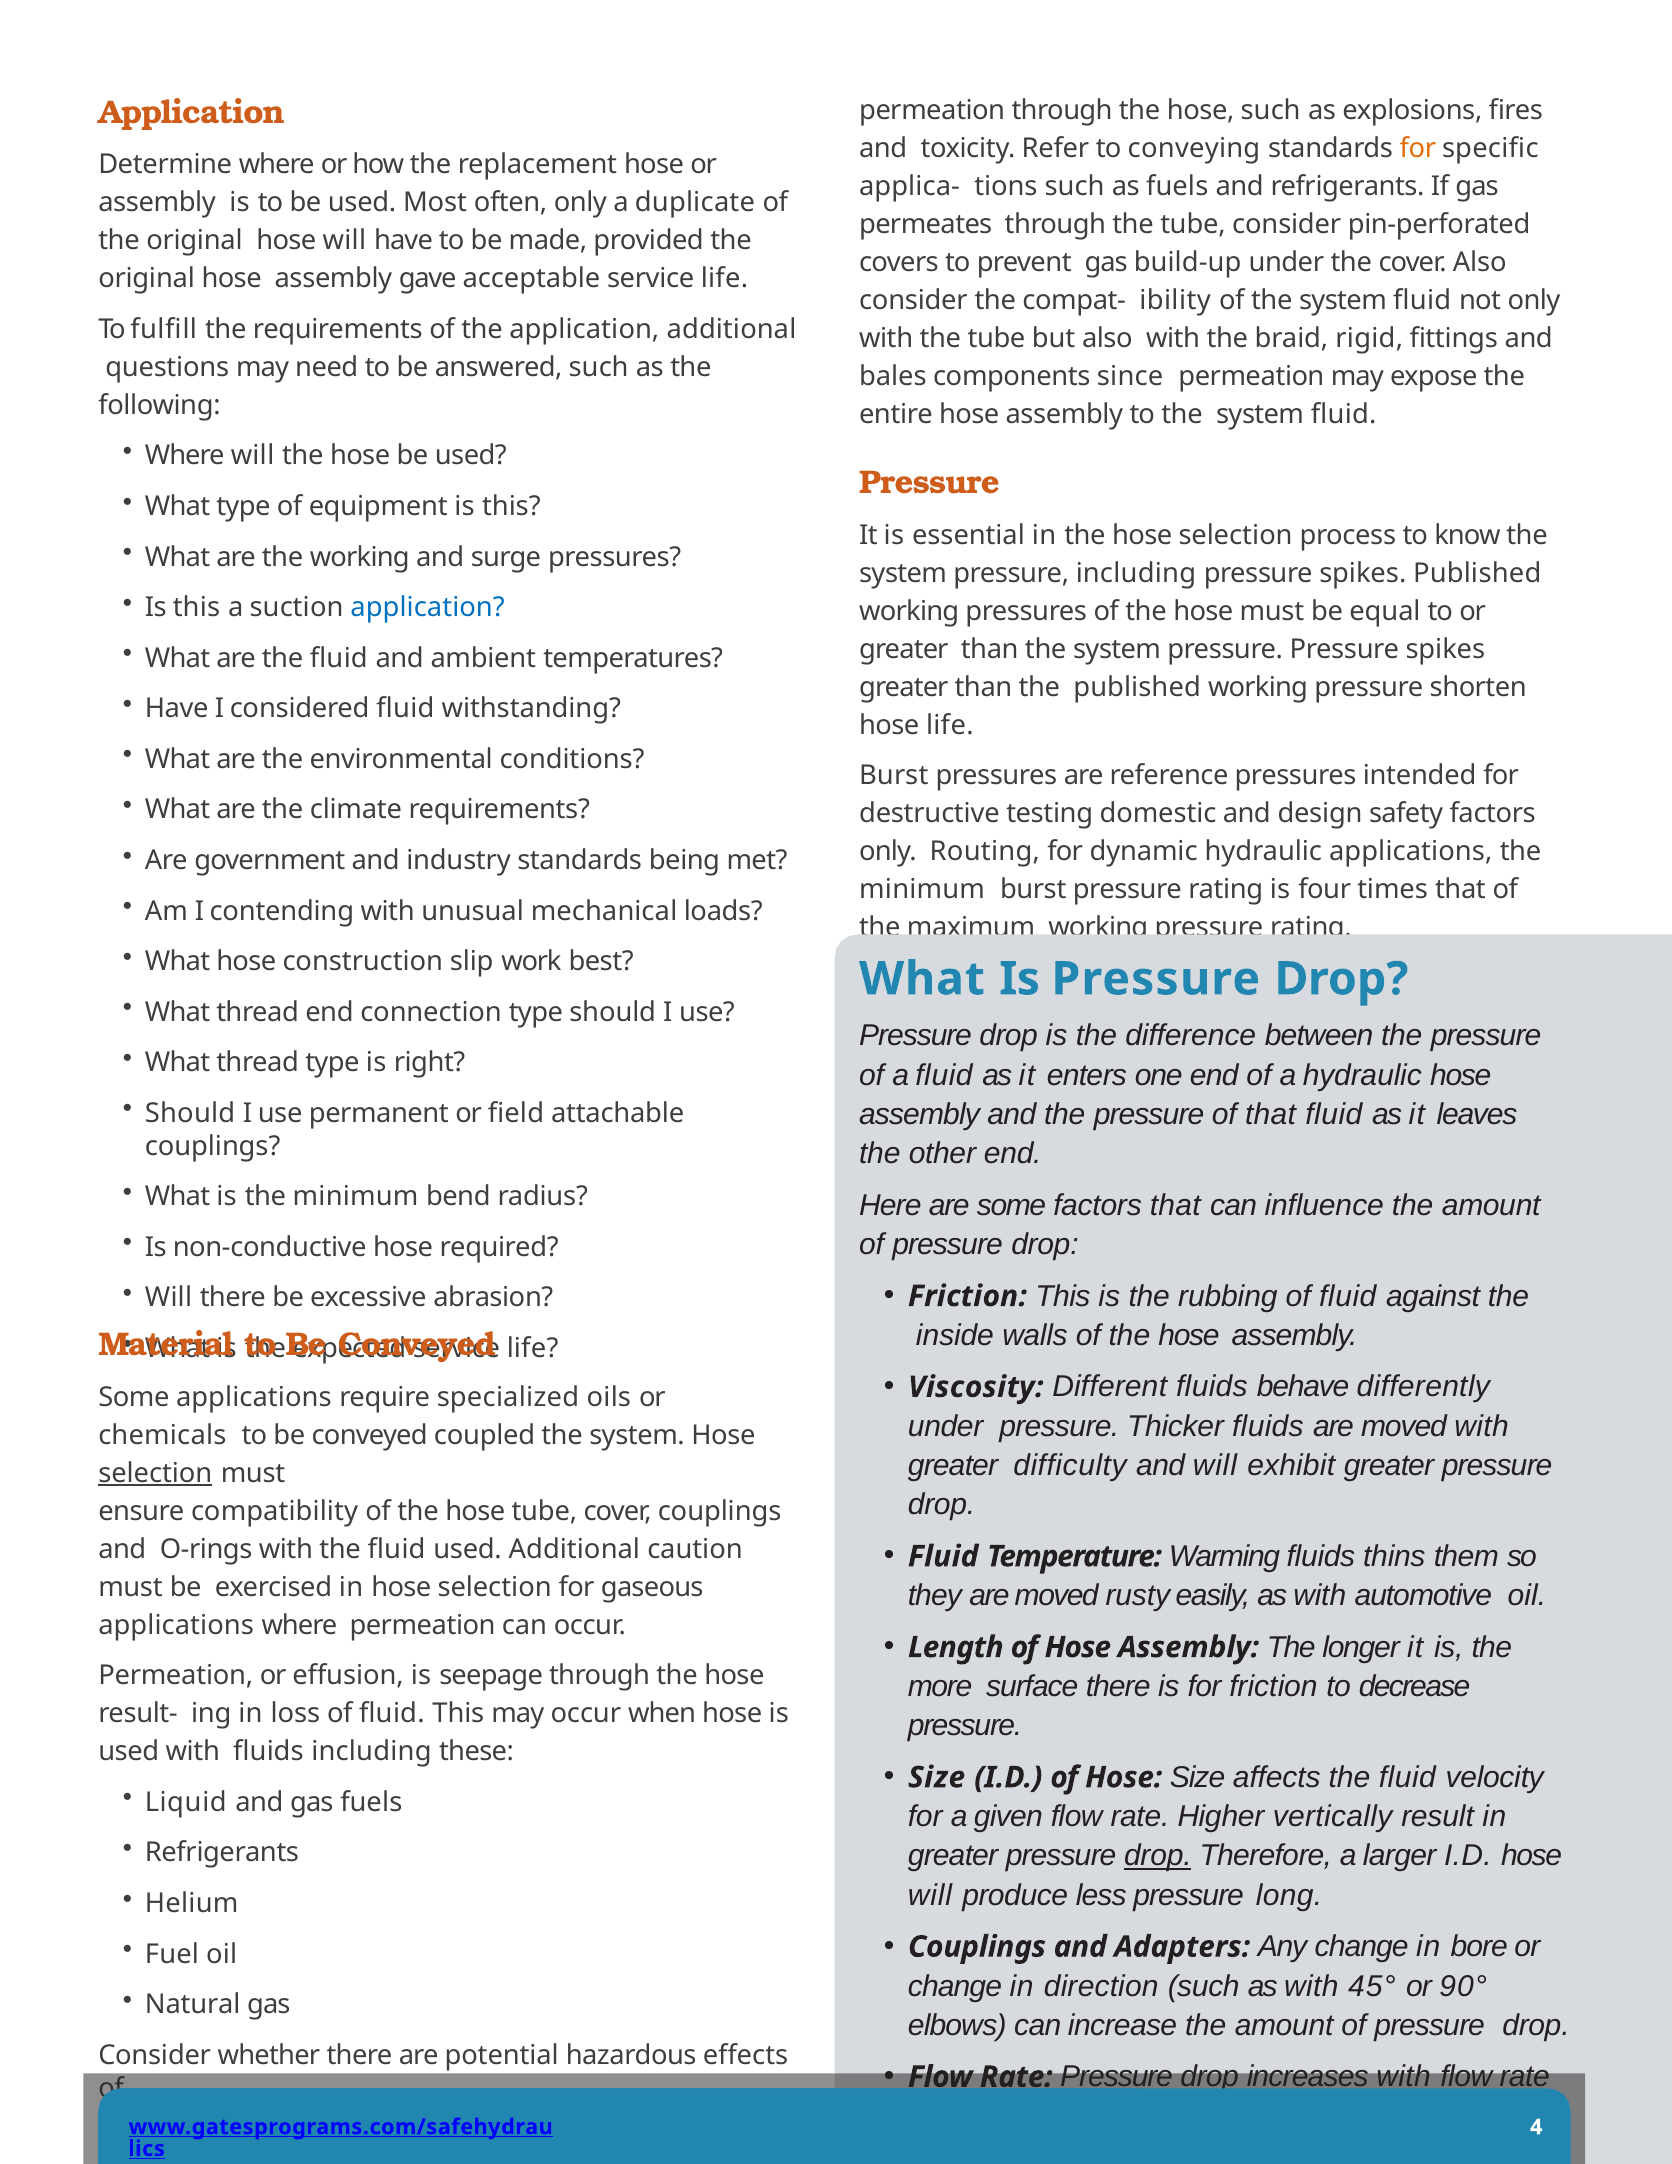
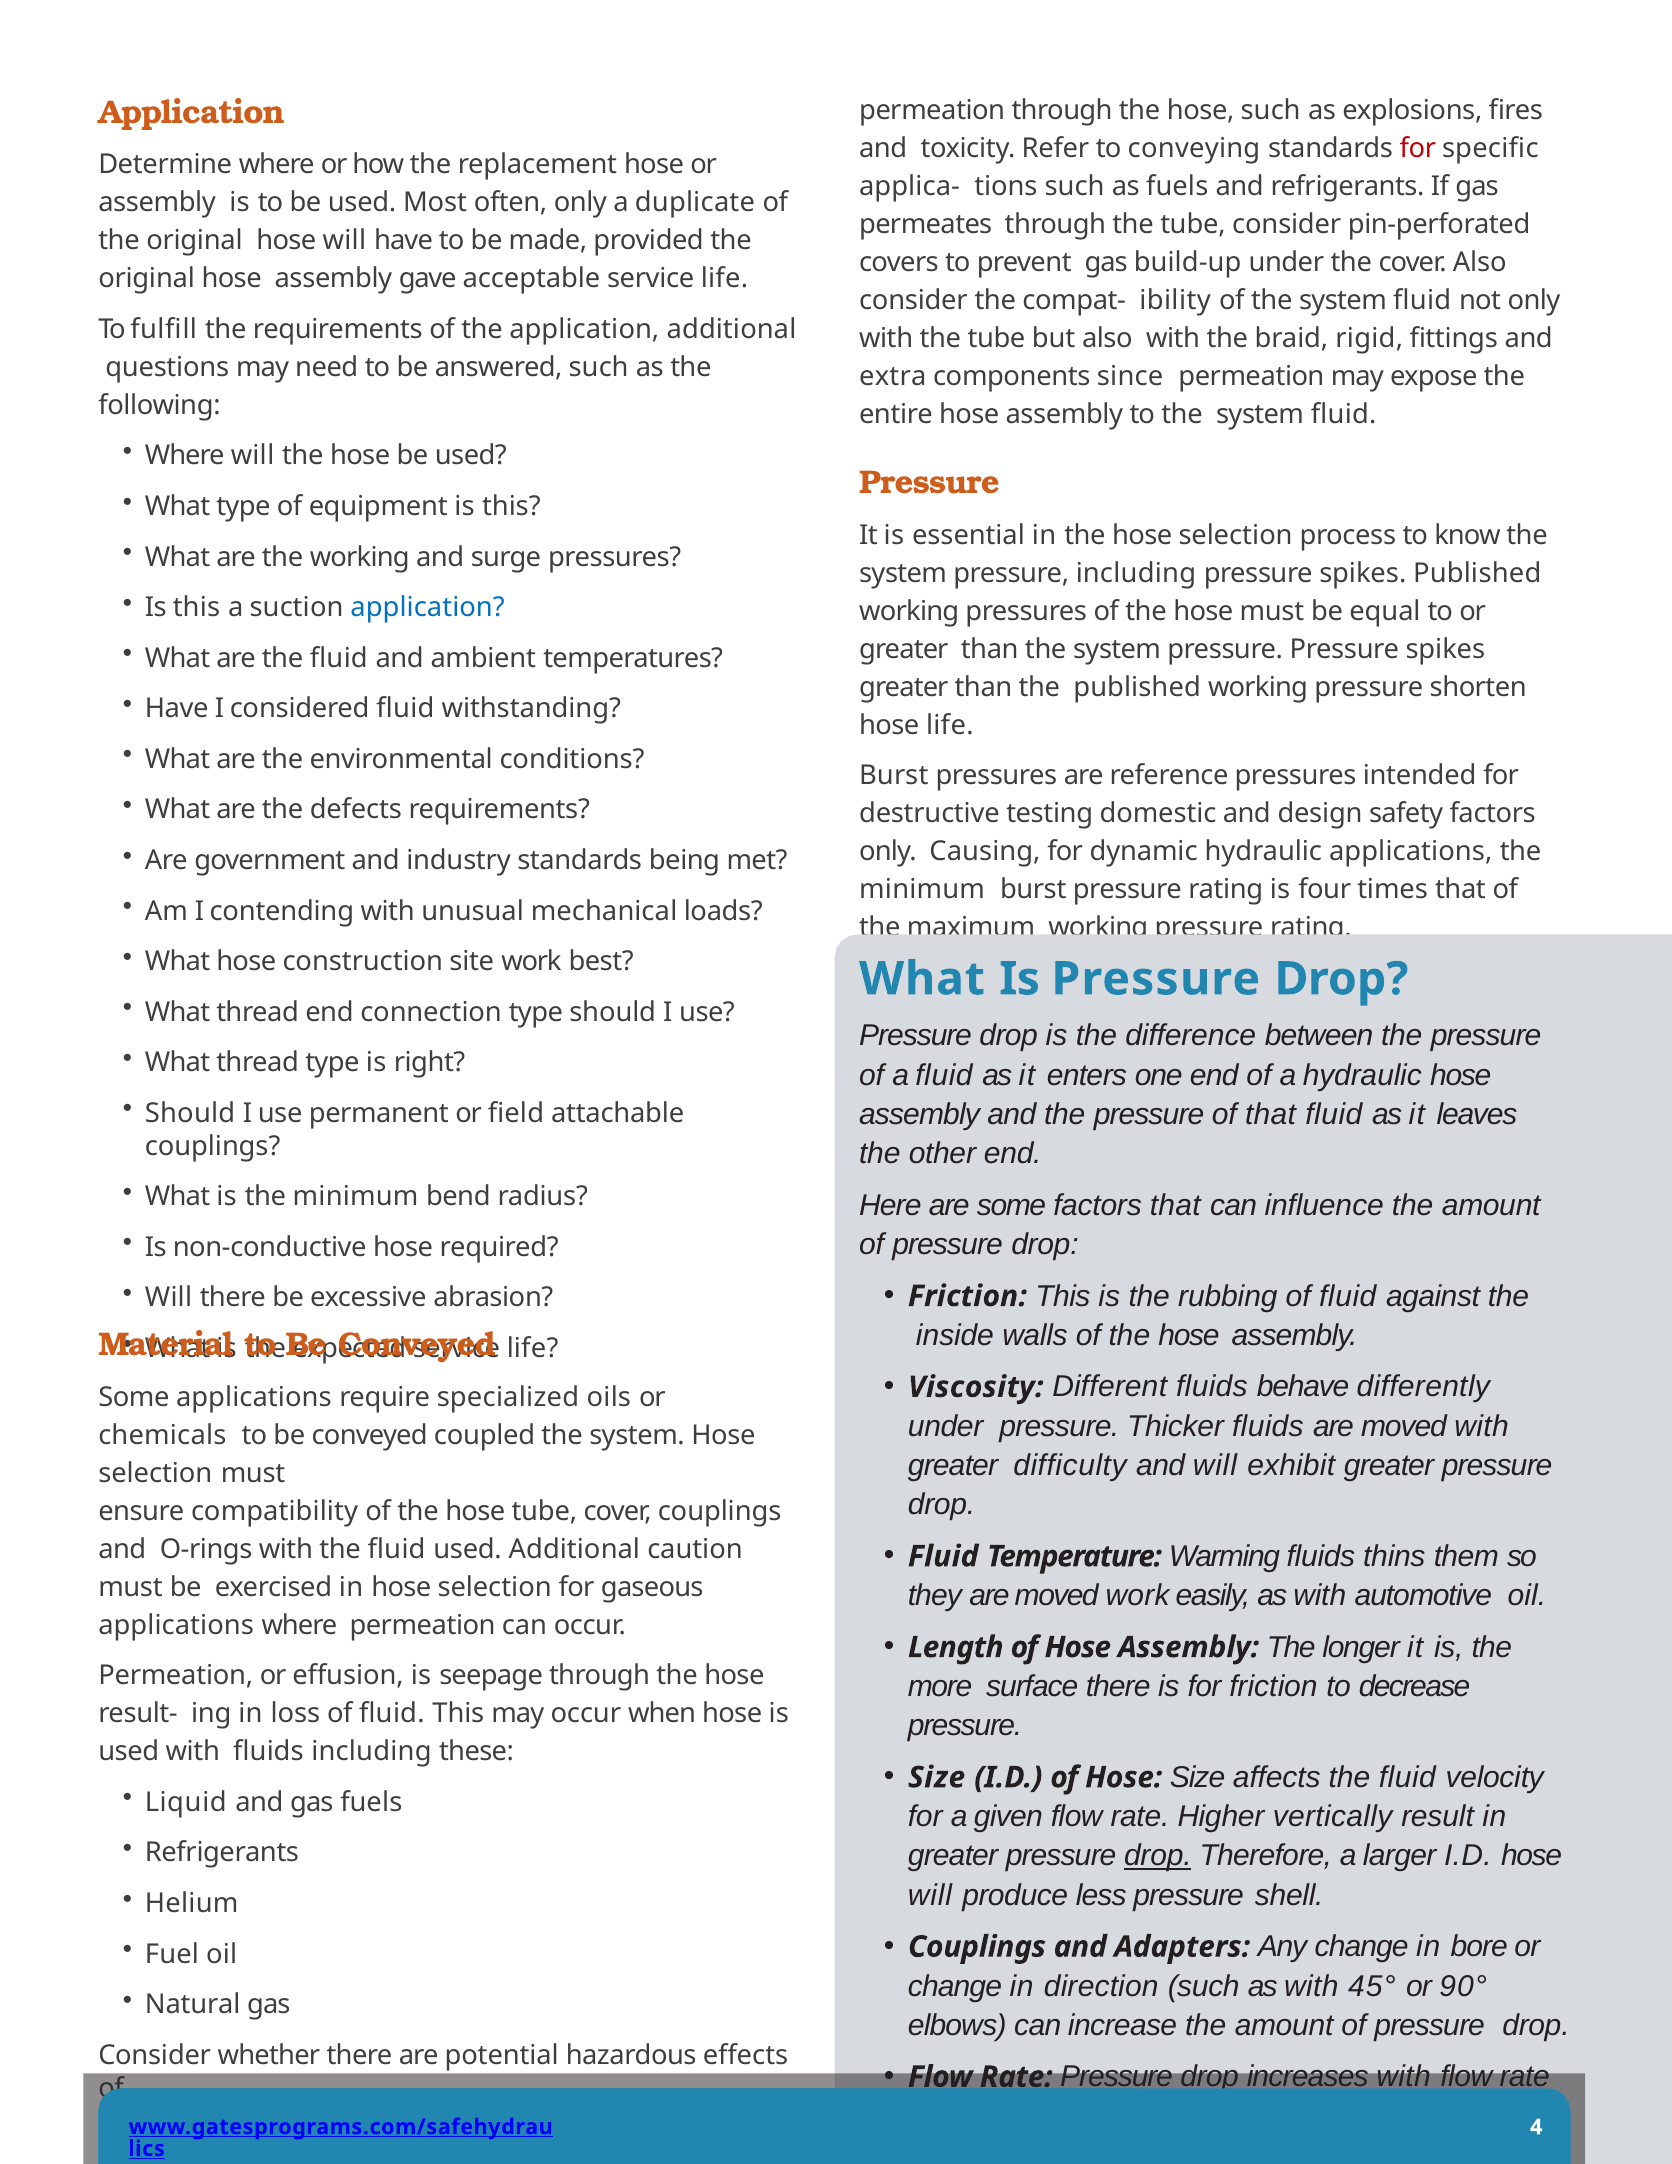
for at (1418, 148) colour: orange -> red
bales: bales -> extra
climate: climate -> defects
Routing: Routing -> Causing
slip: slip -> site
selection at (155, 1473) underline: present -> none
moved rusty: rusty -> work
long: long -> shell
